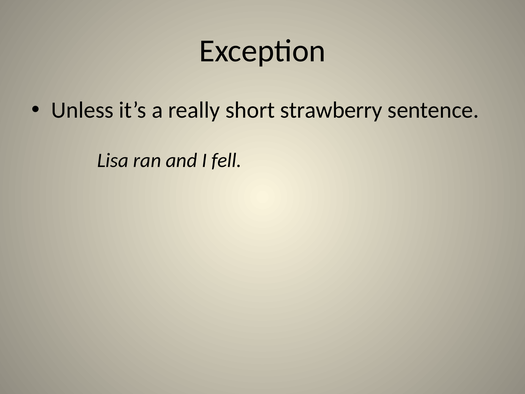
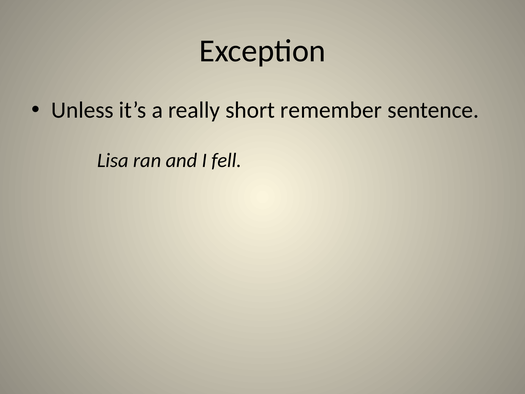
strawberry: strawberry -> remember
